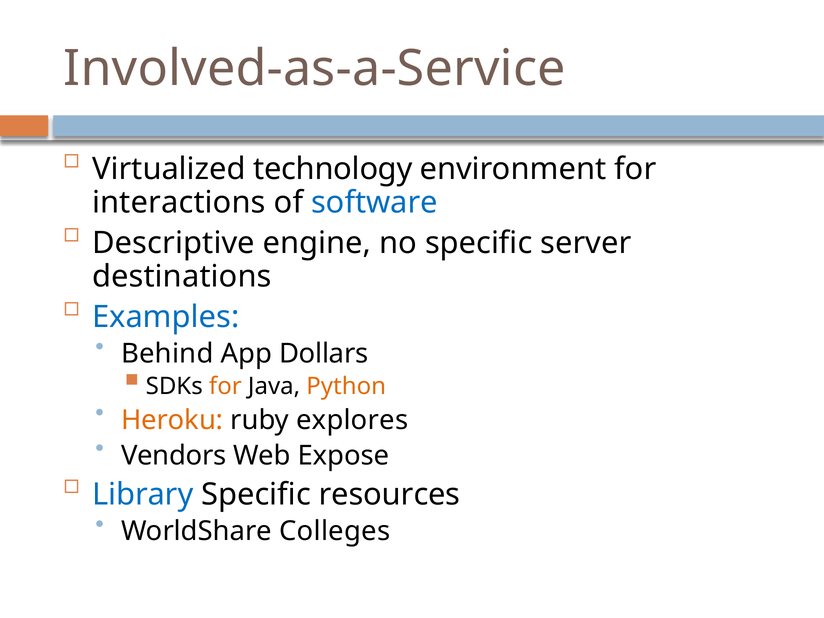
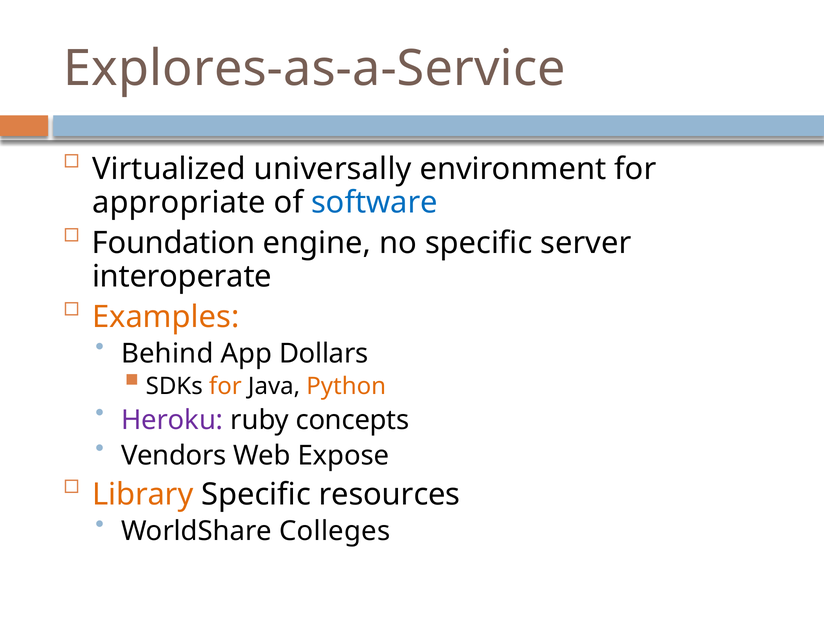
Involved-as-a-Service: Involved-as-a-Service -> Explores-as-a-Service
technology: technology -> universally
interactions: interactions -> appropriate
Descriptive: Descriptive -> Foundation
destinations: destinations -> interoperate
Examples colour: blue -> orange
Heroku colour: orange -> purple
explores: explores -> concepts
Library colour: blue -> orange
